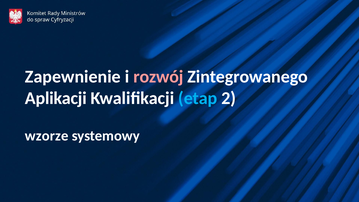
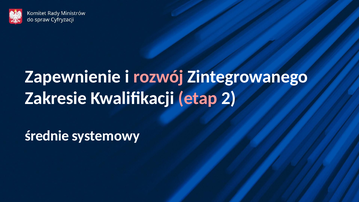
Aplikacji: Aplikacji -> Zakresie
etap colour: light blue -> pink
wzorze: wzorze -> średnie
